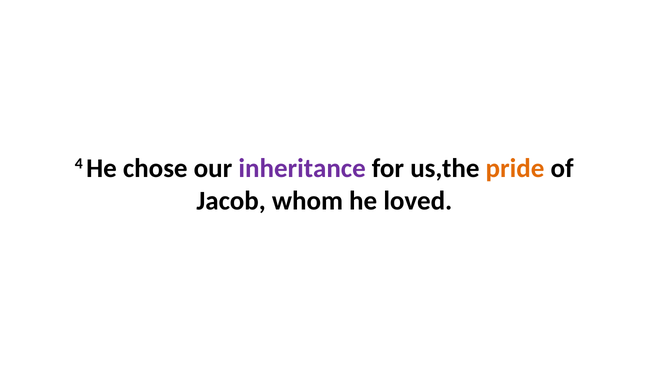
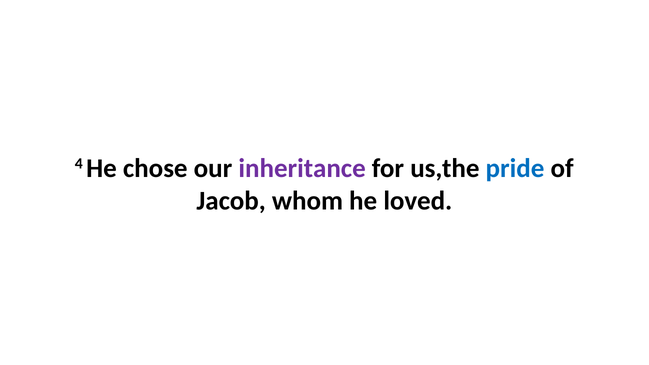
pride colour: orange -> blue
